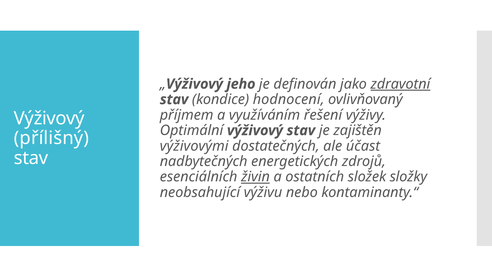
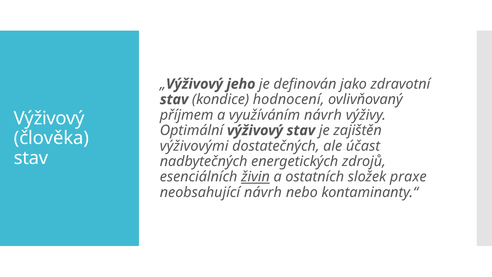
zdravotní underline: present -> none
využíváním řešení: řešení -> návrh
přílišný: přílišný -> člověka
složky: složky -> praxe
neobsahující výživu: výživu -> návrh
